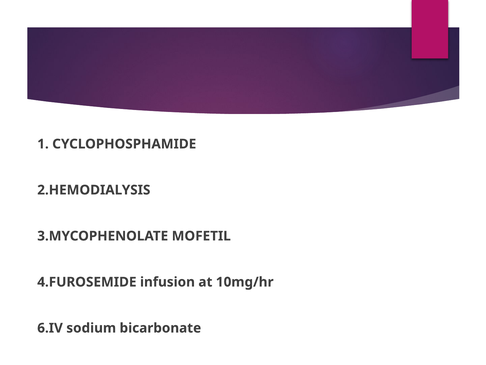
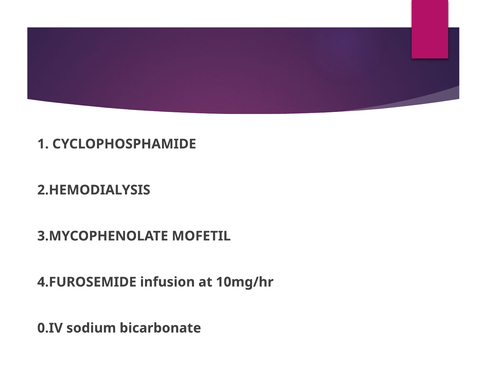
6.IV: 6.IV -> 0.IV
